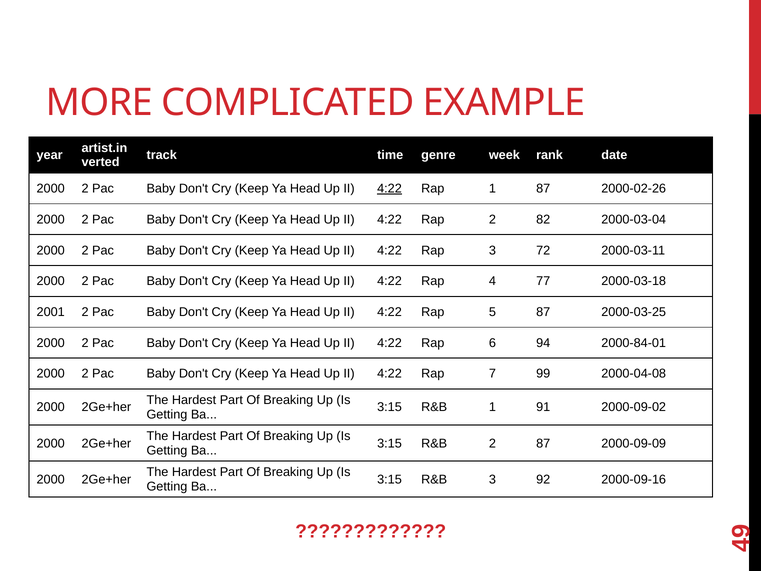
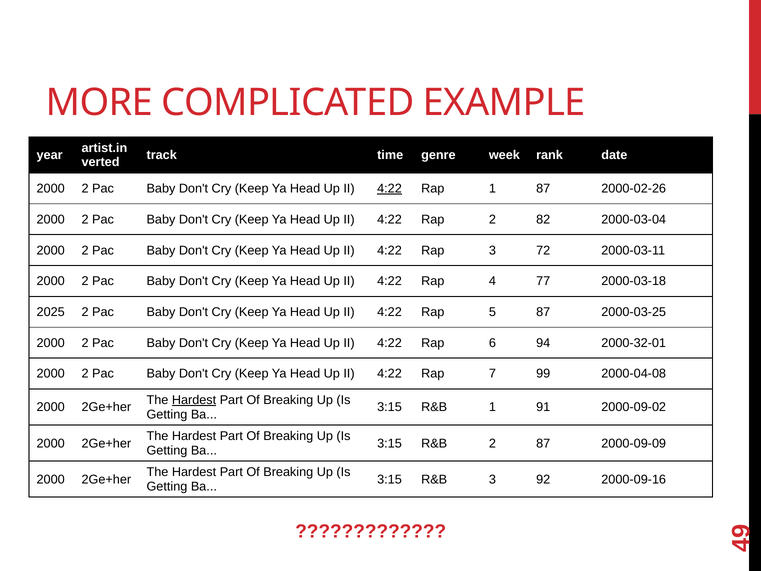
2001: 2001 -> 2025
2000-84-01: 2000-84-01 -> 2000-32-01
Hardest at (194, 400) underline: none -> present
